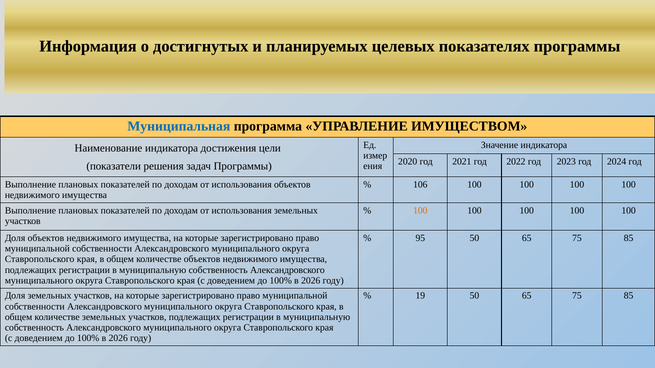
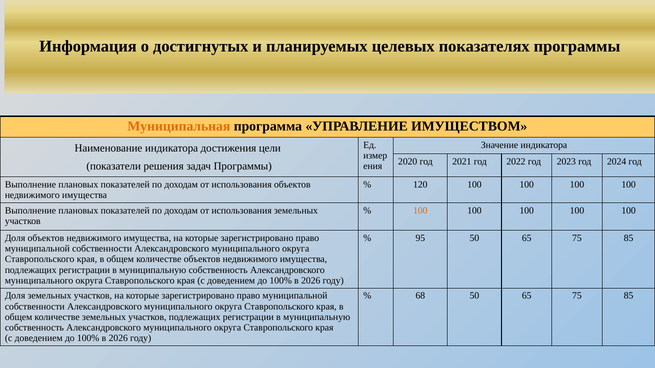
Муниципальная colour: blue -> orange
106: 106 -> 120
19: 19 -> 68
